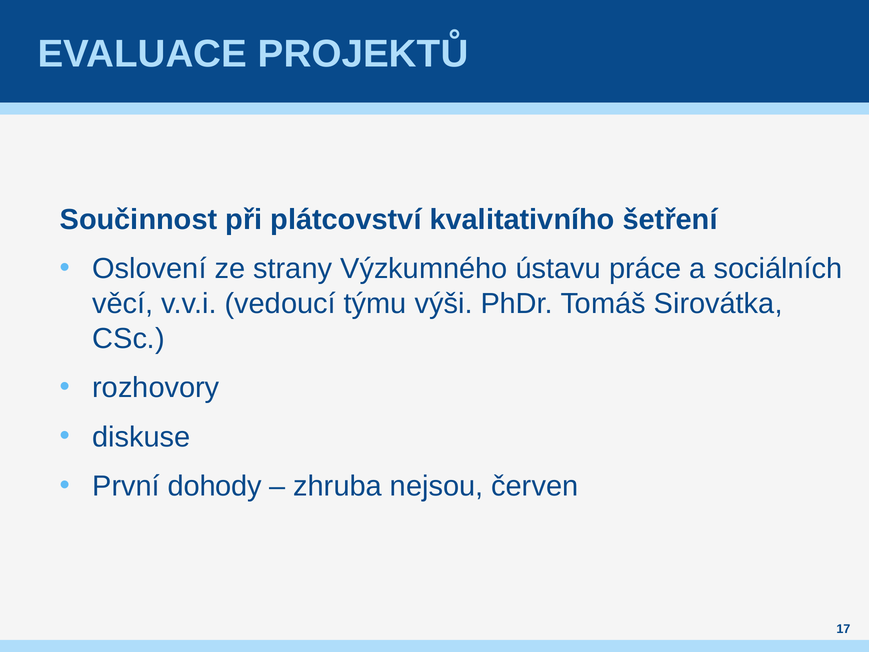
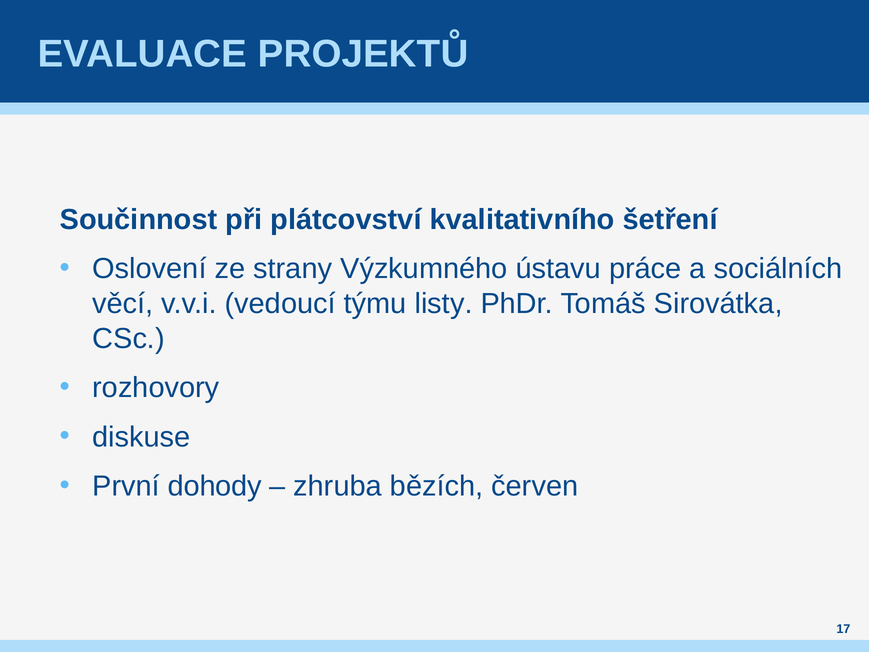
výši: výši -> listy
nejsou: nejsou -> bězích
